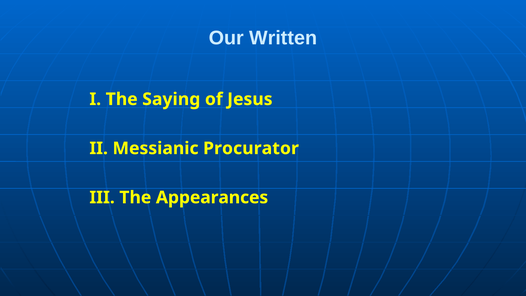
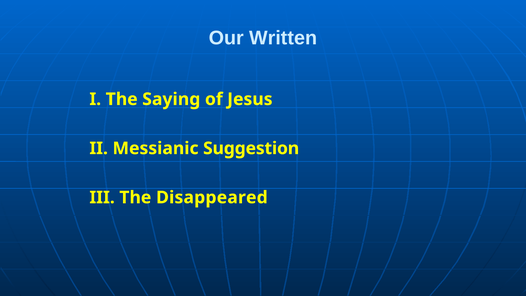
Procurator: Procurator -> Suggestion
Appearances: Appearances -> Disappeared
